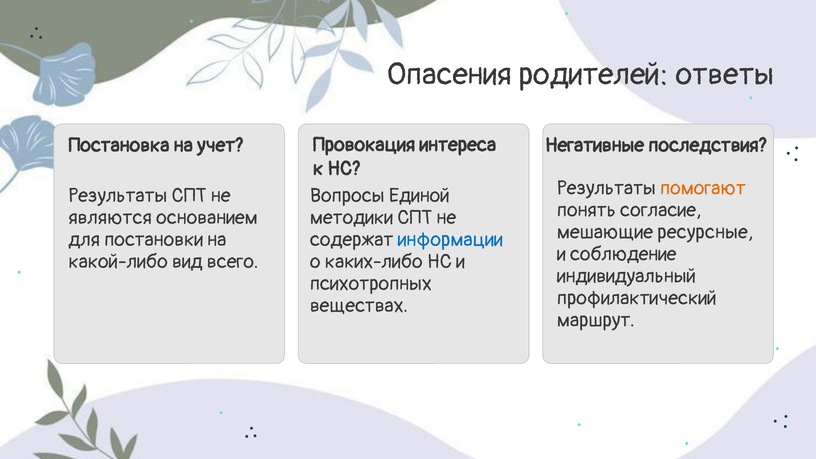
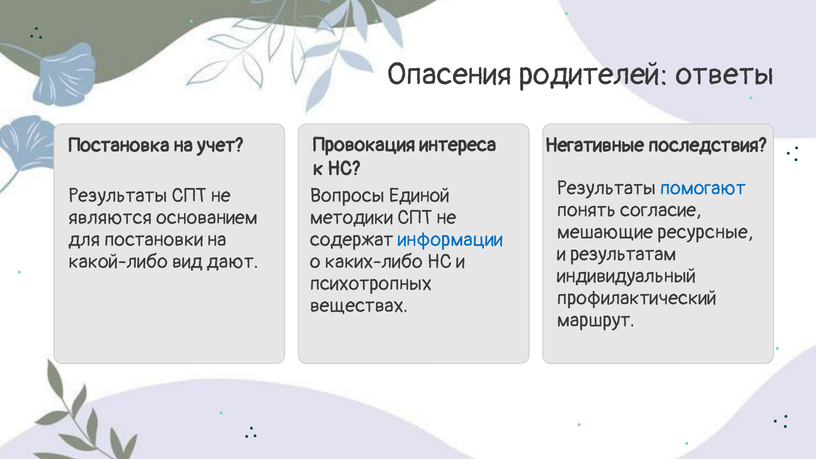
помогают colour: orange -> blue
соблюдение: соблюдение -> результатам
всего: всего -> дают
